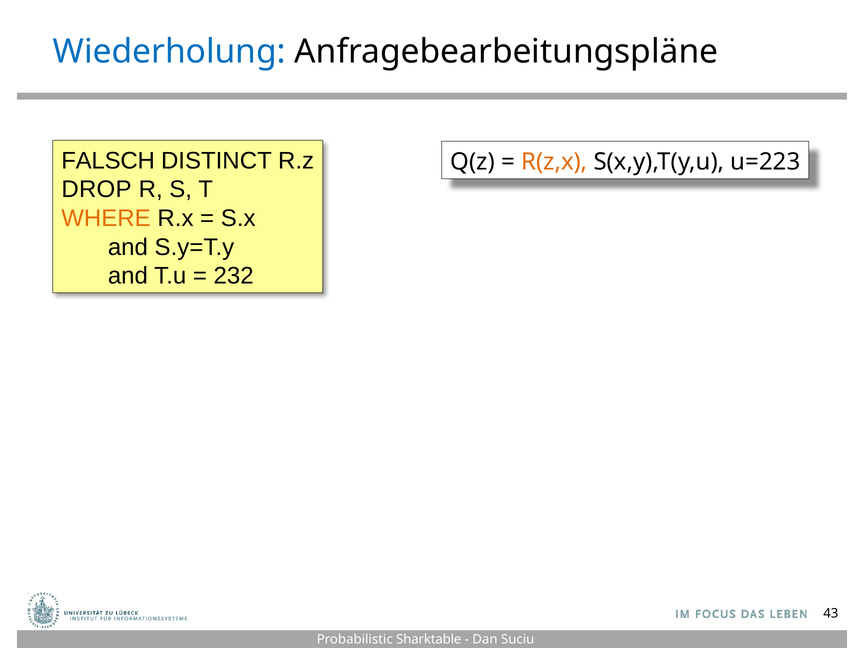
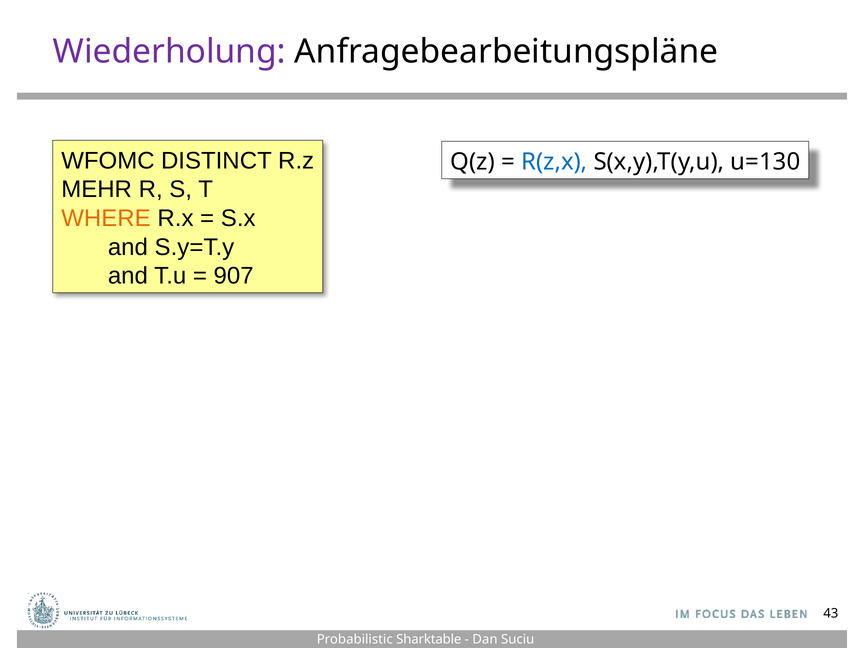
Wiederholung colour: blue -> purple
FALSCH: FALSCH -> WFOMC
R(z,x colour: orange -> blue
u=223: u=223 -> u=130
DROP: DROP -> MEHR
232: 232 -> 907
